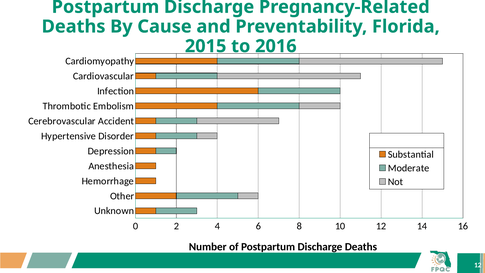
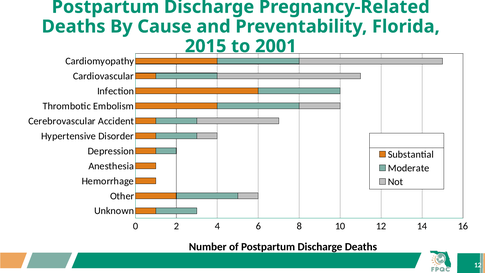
2016: 2016 -> 2001
